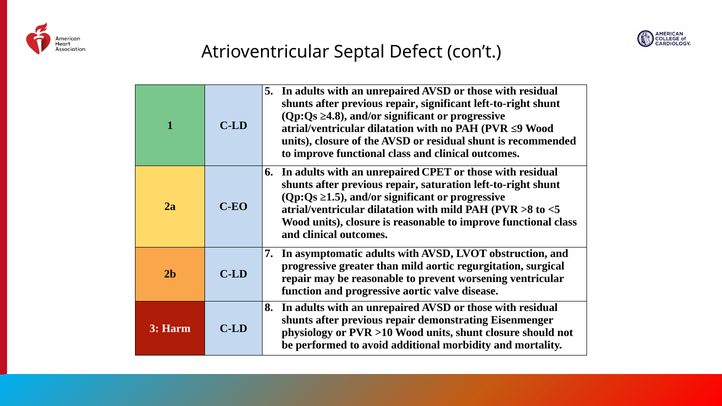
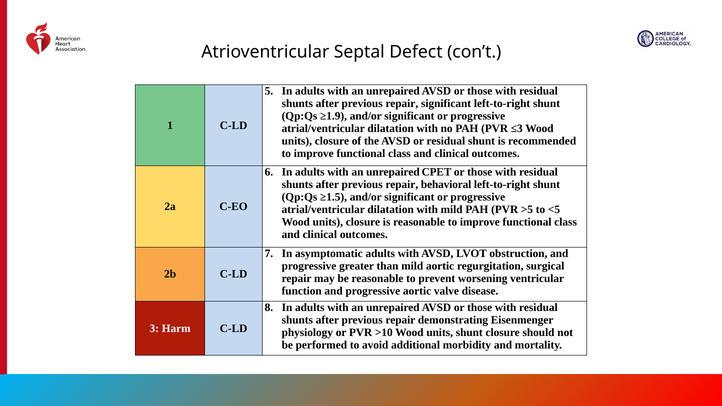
≥4.8: ≥4.8 -> ≥1.9
≤9: ≤9 -> ≤3
saturation: saturation -> behavioral
>8: >8 -> >5
